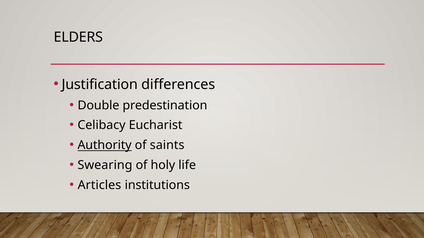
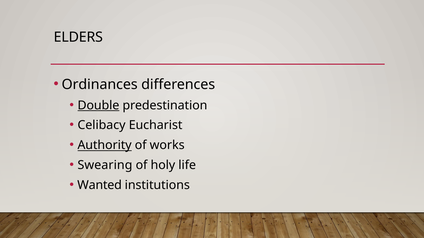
Justification: Justification -> Ordinances
Double underline: none -> present
saints: saints -> works
Articles: Articles -> Wanted
